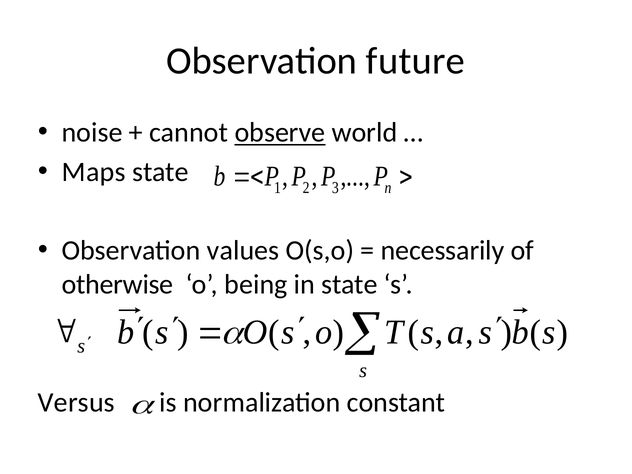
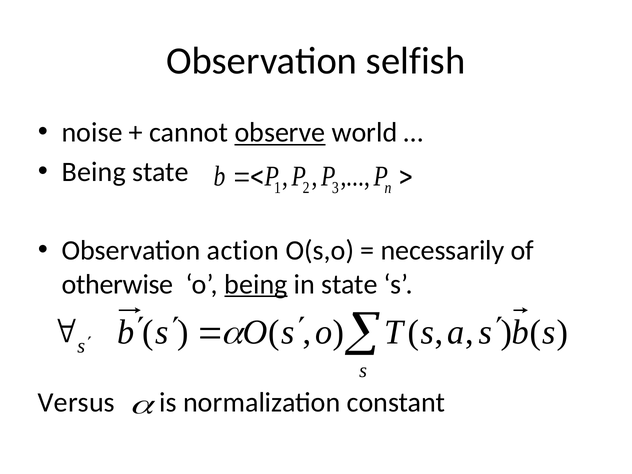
future: future -> selfish
Maps at (94, 172): Maps -> Being
values: values -> action
being at (256, 284) underline: none -> present
